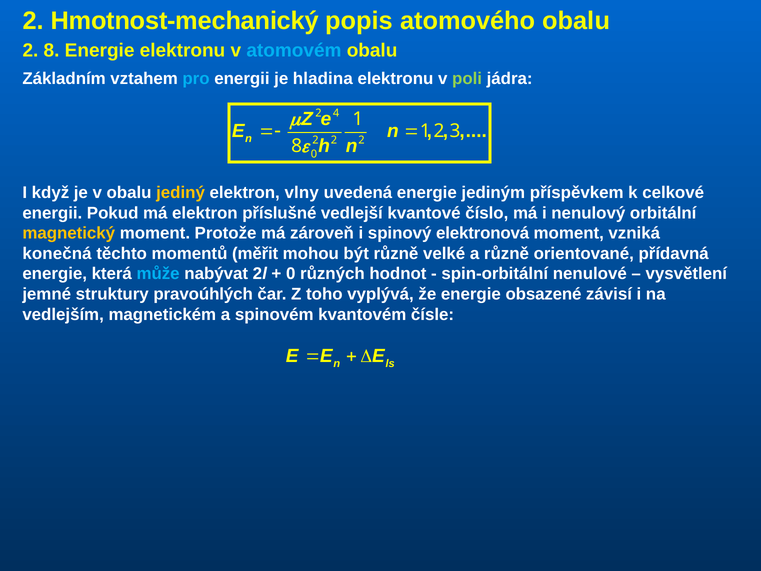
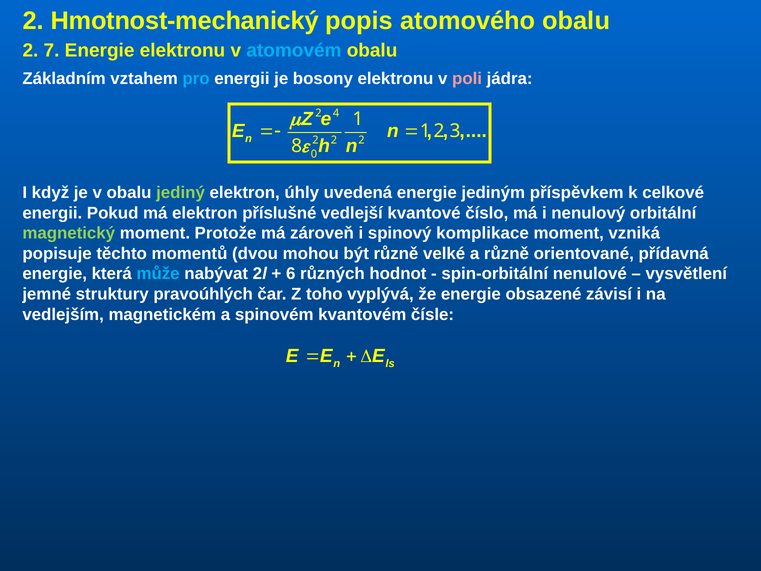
2 8: 8 -> 7
hladina: hladina -> bosony
poli colour: light green -> pink
jediný colour: yellow -> light green
vlny: vlny -> úhly
magnetický colour: yellow -> light green
elektronová: elektronová -> komplikace
konečná: konečná -> popisuje
měřit: měřit -> dvou
0 at (291, 274): 0 -> 6
